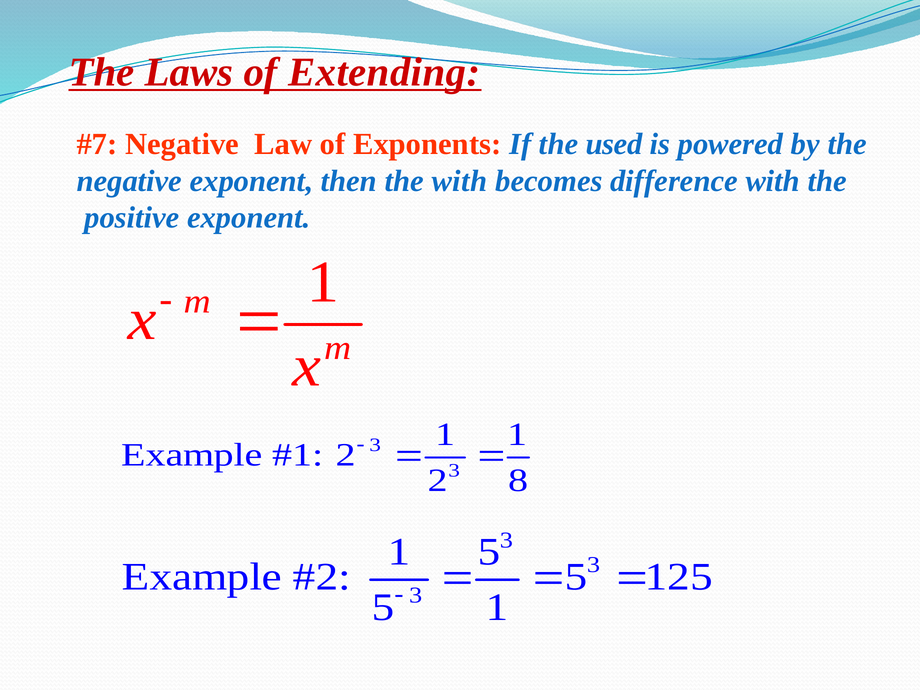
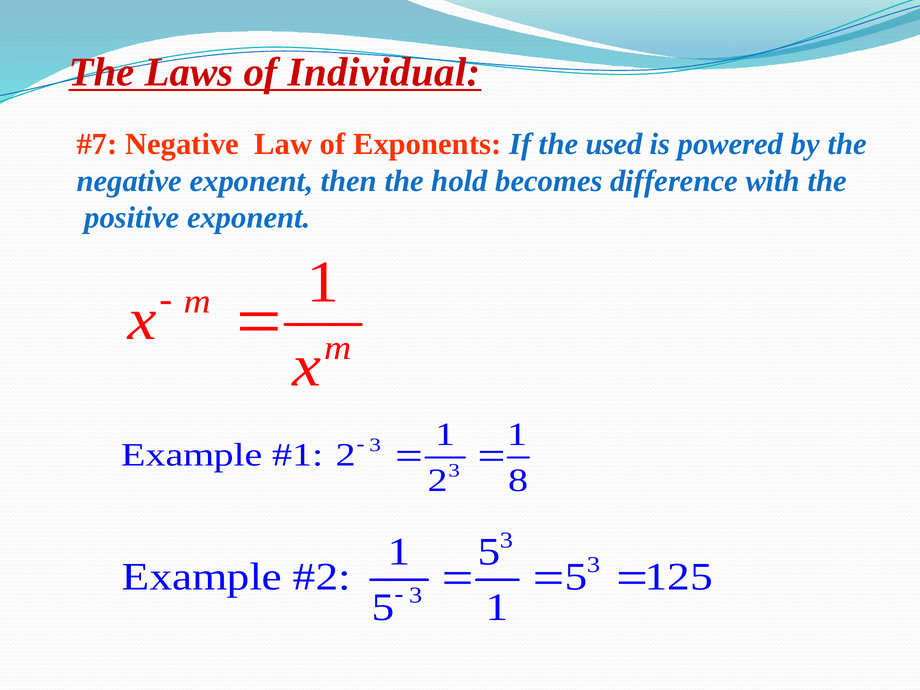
Extending: Extending -> Individual
the with: with -> hold
